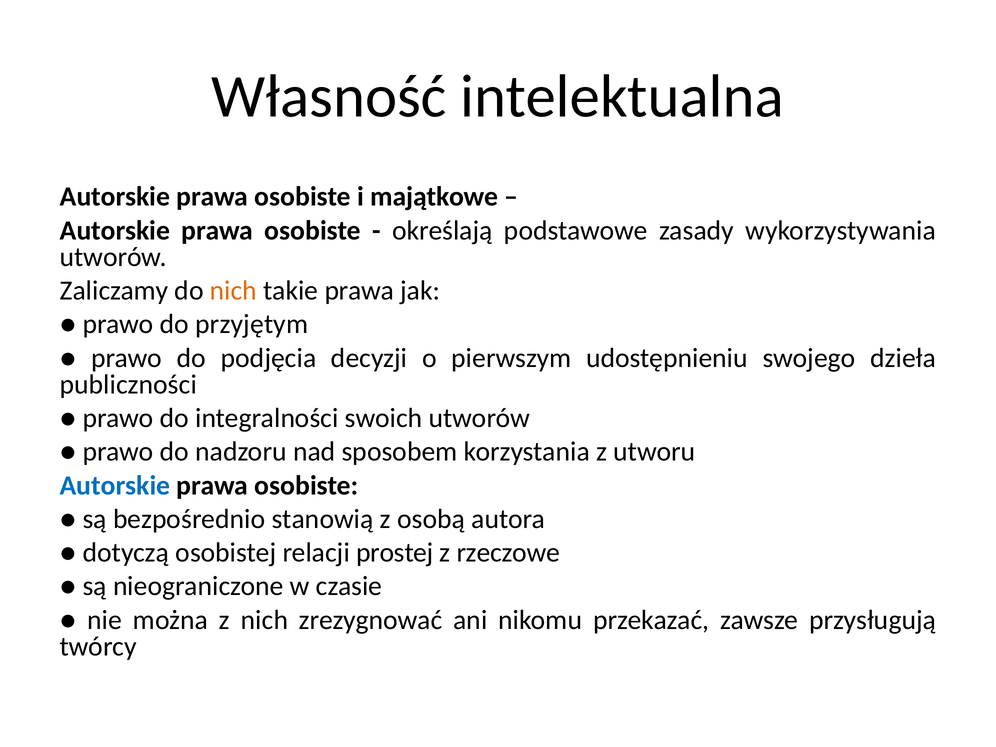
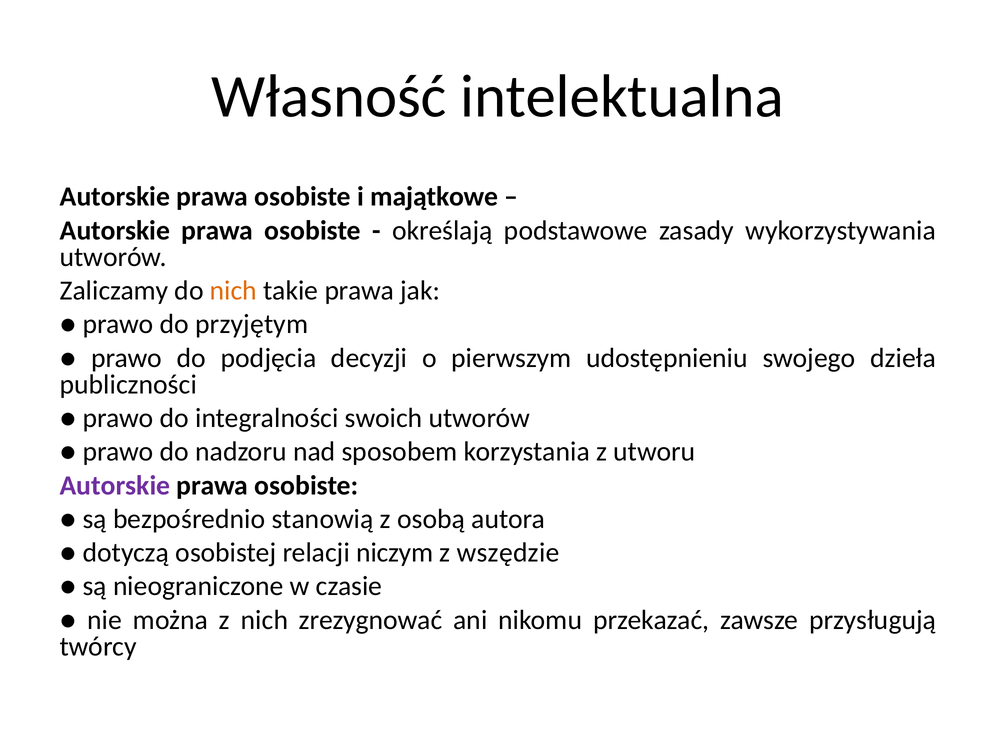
Autorskie at (115, 485) colour: blue -> purple
prostej: prostej -> niczym
rzeczowe: rzeczowe -> wszędzie
